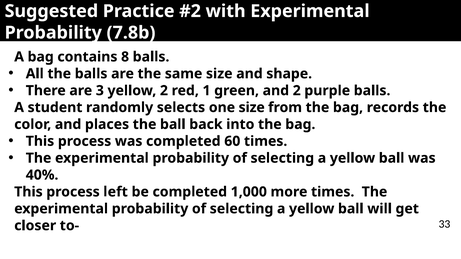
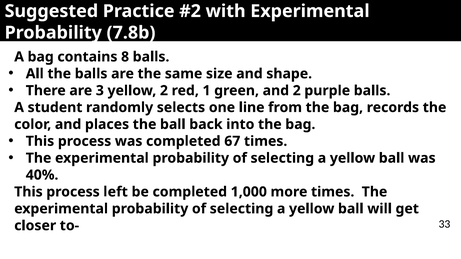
one size: size -> line
60: 60 -> 67
